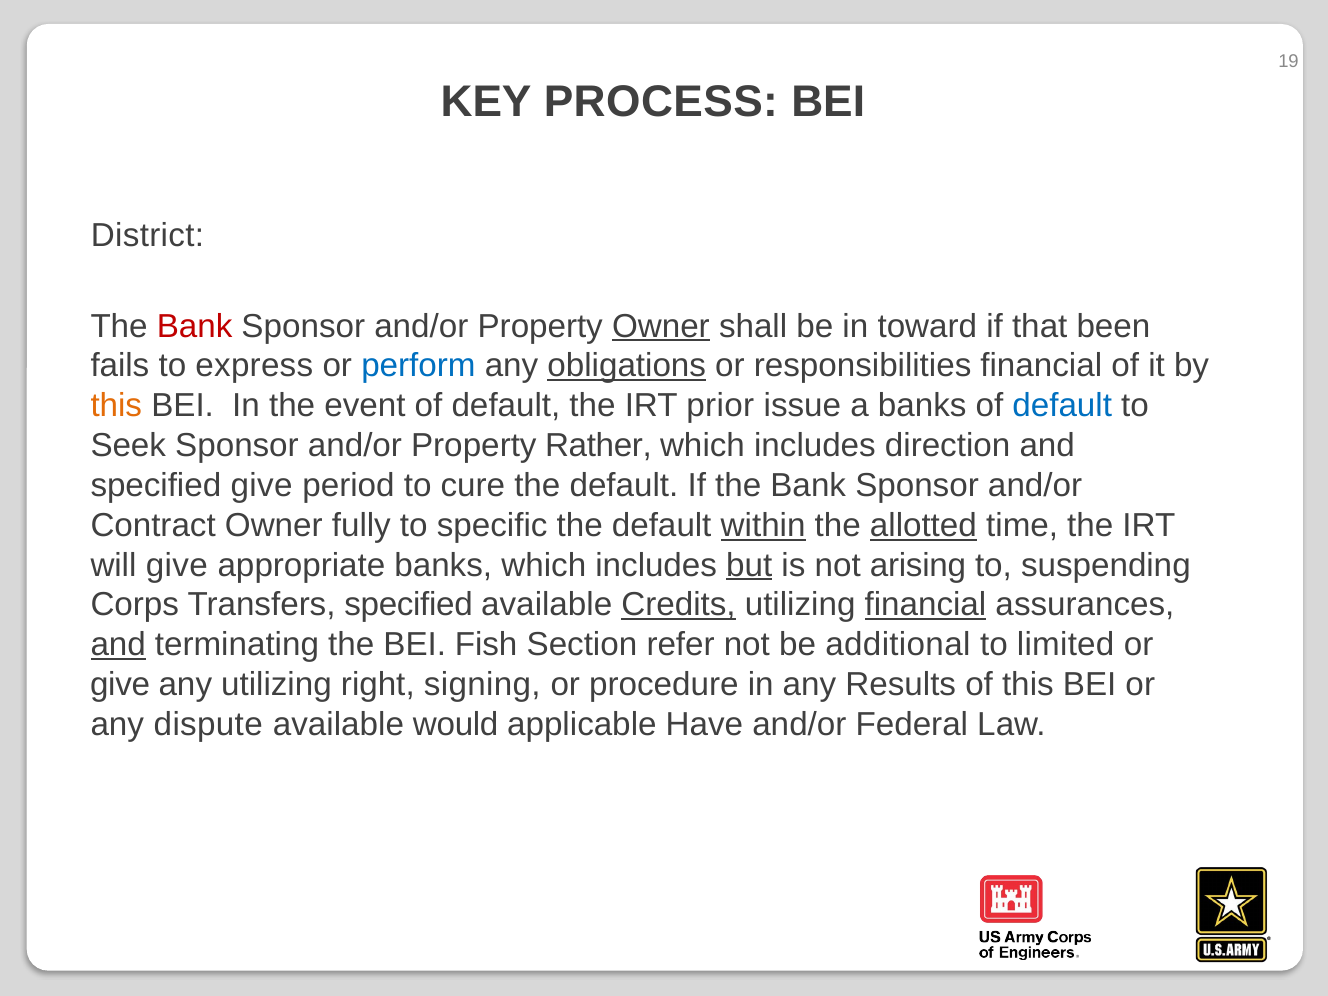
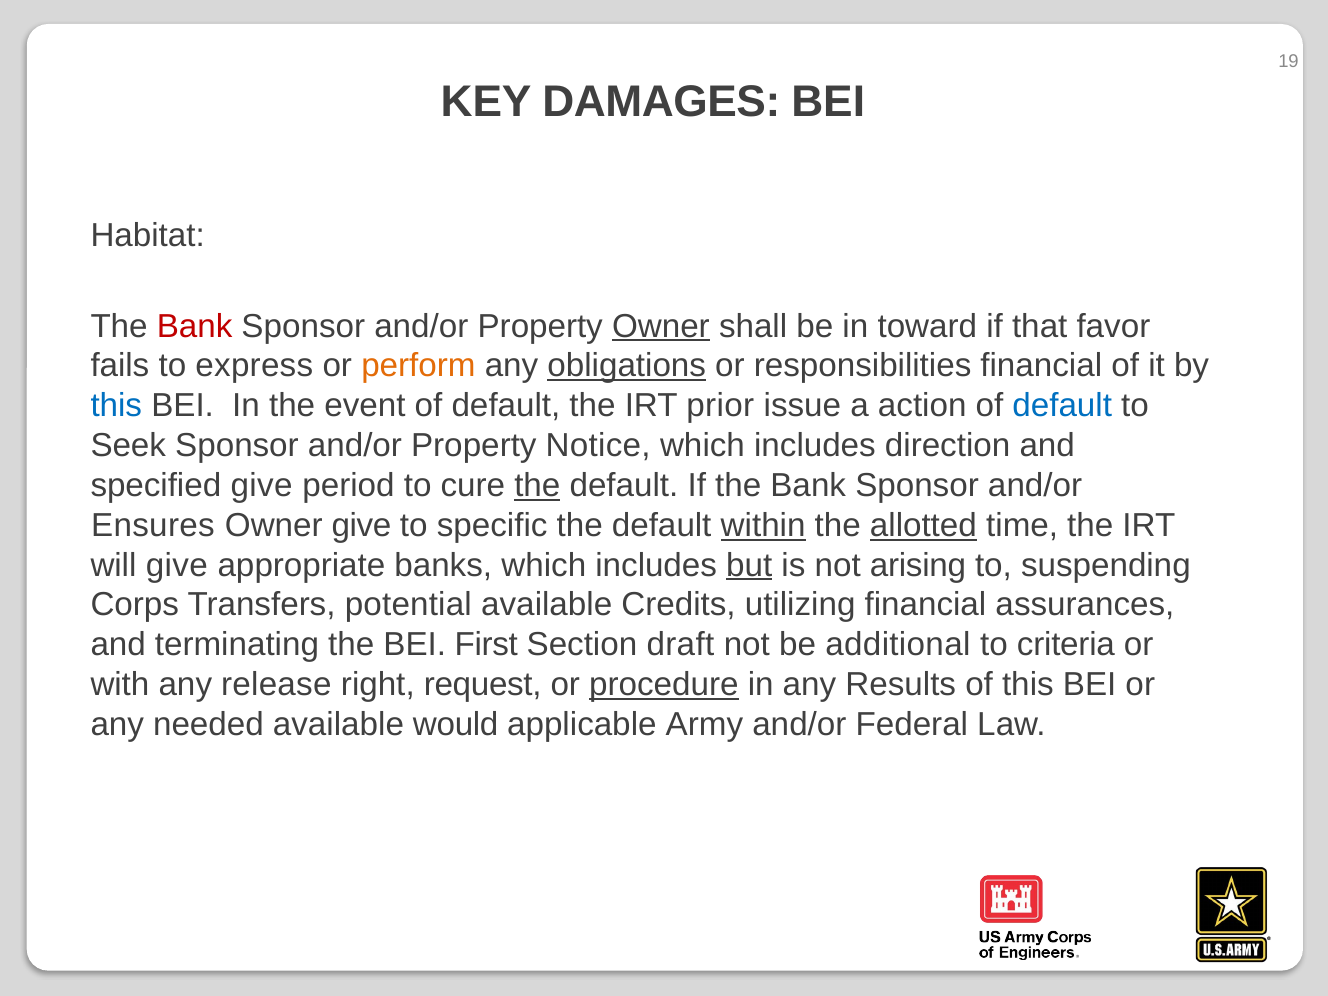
PROCESS: PROCESS -> DAMAGES
District: District -> Habitat
been: been -> favor
perform colour: blue -> orange
this at (116, 406) colour: orange -> blue
a banks: banks -> action
Rather: Rather -> Notice
the at (537, 485) underline: none -> present
Contract: Contract -> Ensures
Owner fully: fully -> give
Transfers specified: specified -> potential
Credits underline: present -> none
financial at (925, 605) underline: present -> none
and at (118, 645) underline: present -> none
Fish: Fish -> First
refer: refer -> draft
limited: limited -> criteria
give at (120, 685): give -> with
any utilizing: utilizing -> release
signing: signing -> request
procedure underline: none -> present
dispute: dispute -> needed
Have: Have -> Army
